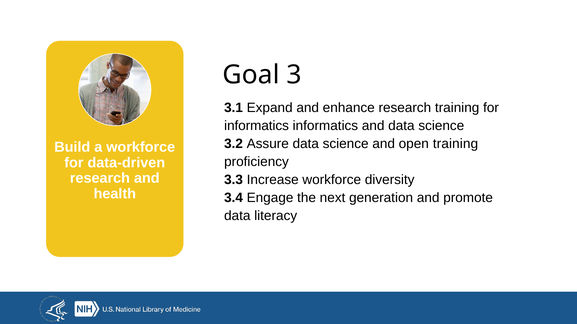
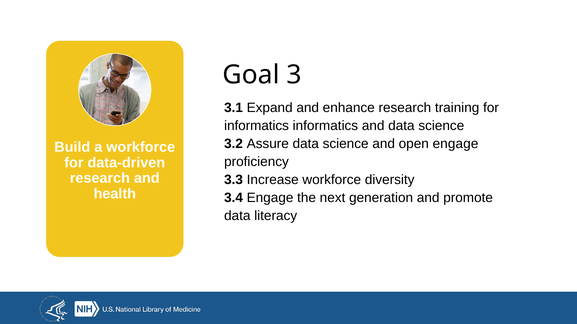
open training: training -> engage
